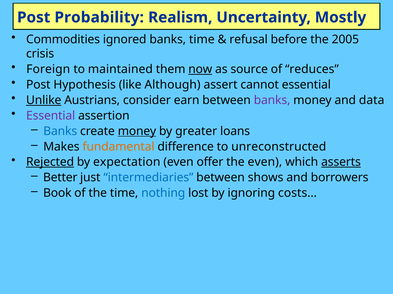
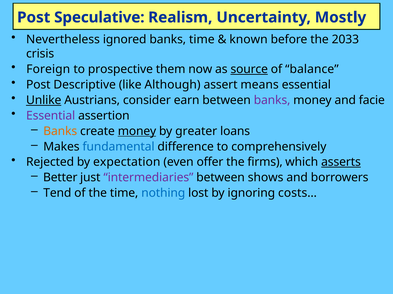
Probability: Probability -> Speculative
Commodities: Commodities -> Nevertheless
refusal: refusal -> known
2005: 2005 -> 2033
maintained: maintained -> prospective
now underline: present -> none
source underline: none -> present
reduces: reduces -> balance
Hypothesis: Hypothesis -> Descriptive
cannot: cannot -> means
data: data -> facie
Banks at (60, 131) colour: blue -> orange
fundamental colour: orange -> blue
unreconstructed: unreconstructed -> comprehensively
Rejected underline: present -> none
the even: even -> firms
intermediaries colour: blue -> purple
Book: Book -> Tend
